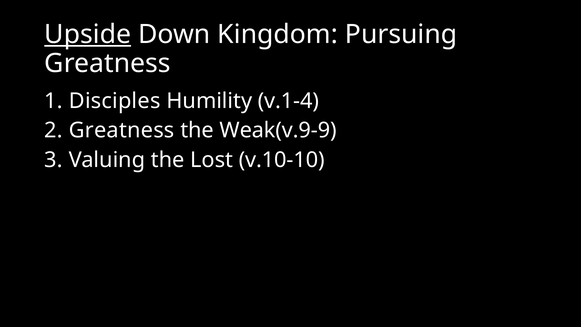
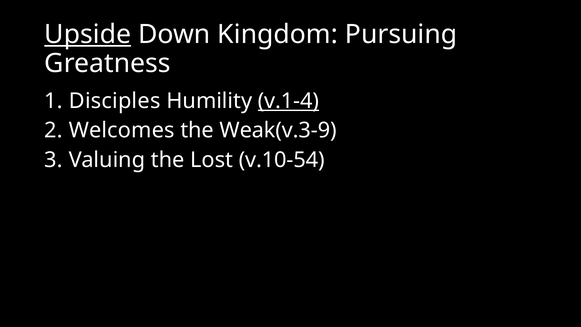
v.1-4 underline: none -> present
Greatness at (122, 130): Greatness -> Welcomes
Weak(v.9-9: Weak(v.9-9 -> Weak(v.3-9
v.10-10: v.10-10 -> v.10-54
